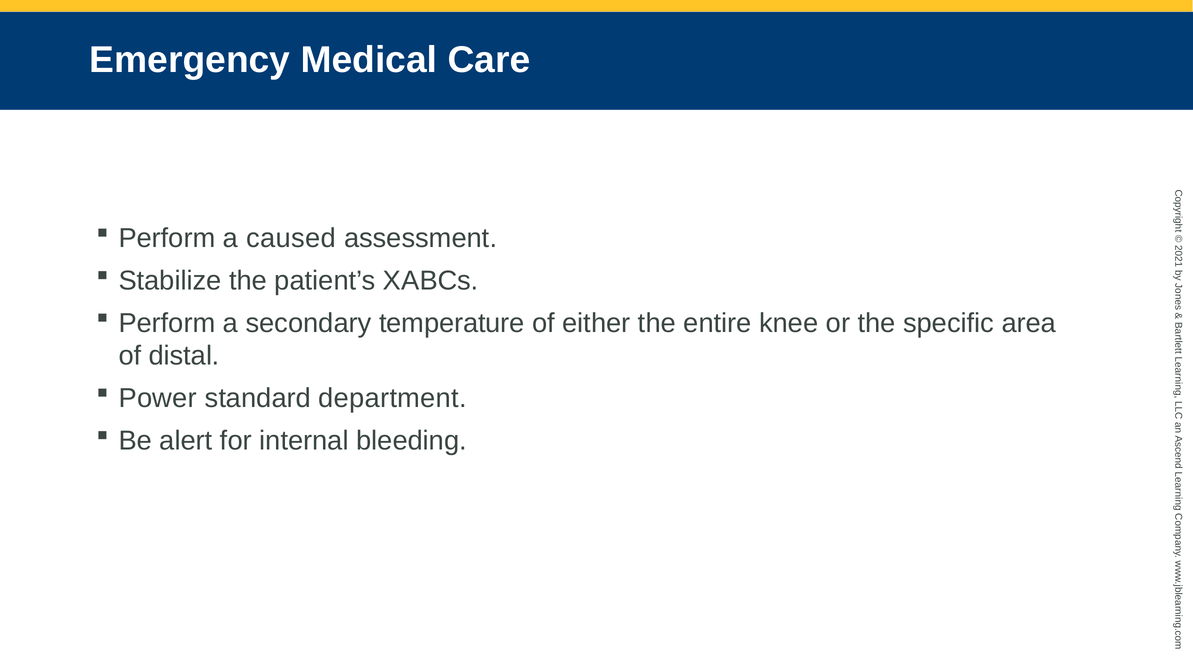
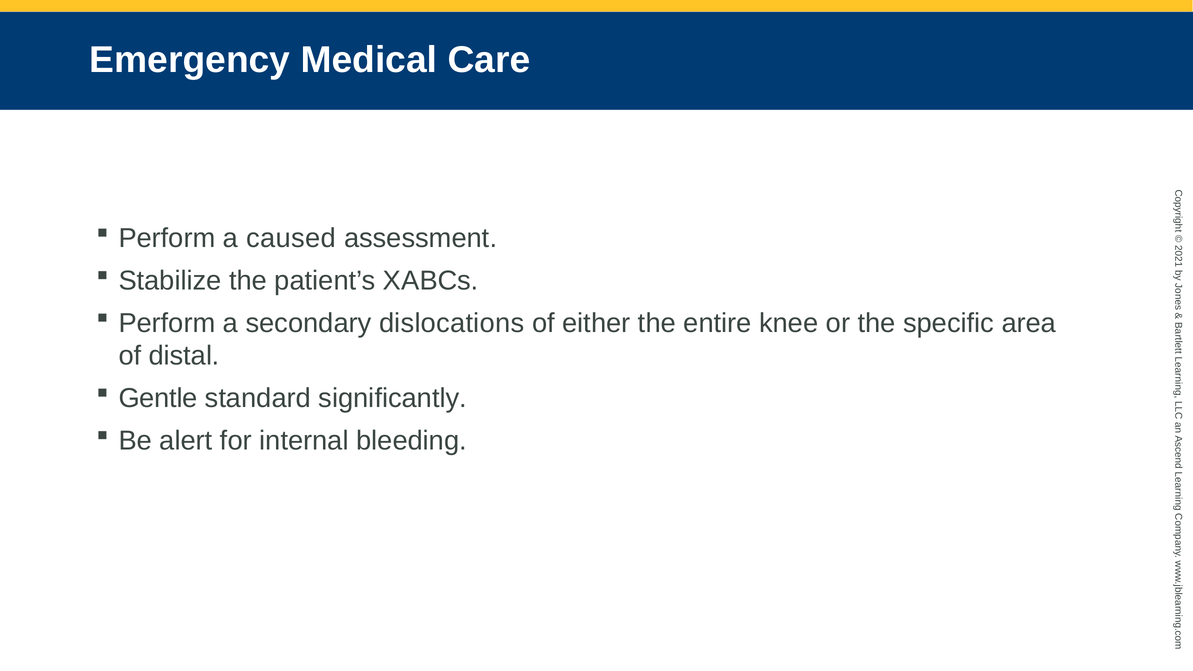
temperature: temperature -> dislocations
Power: Power -> Gentle
department: department -> significantly
